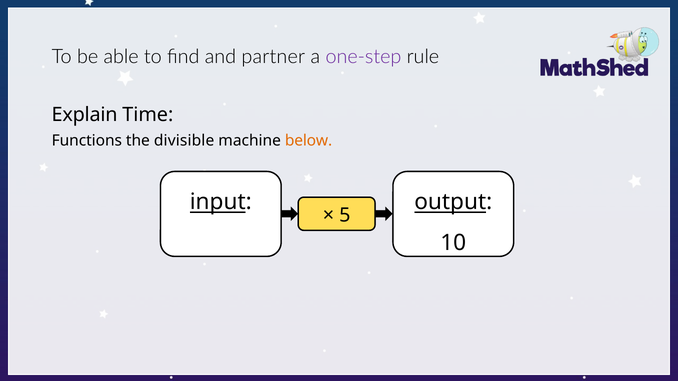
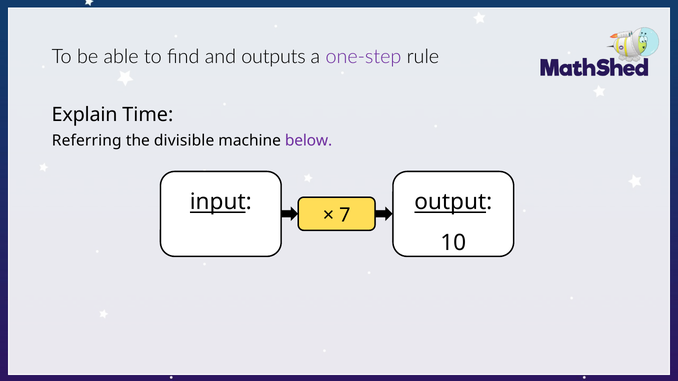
partner: partner -> outputs
Functions: Functions -> Referring
below colour: orange -> purple
5: 5 -> 7
